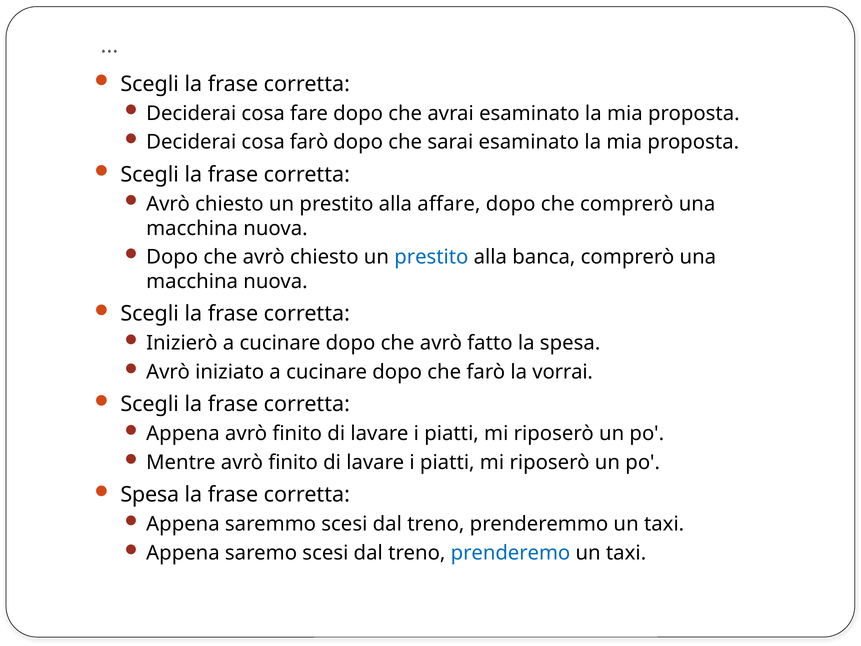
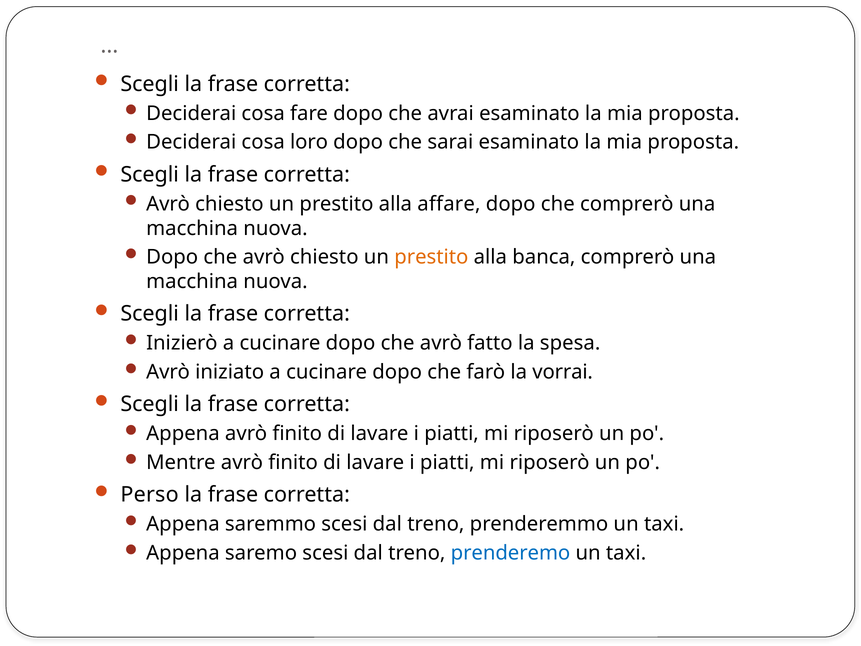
cosa farò: farò -> loro
prestito at (431, 257) colour: blue -> orange
Spesa at (150, 495): Spesa -> Perso
